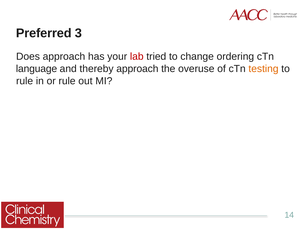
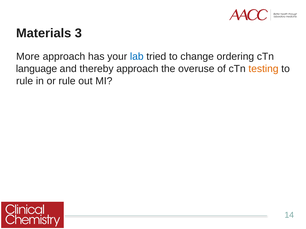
Preferred: Preferred -> Materials
Does: Does -> More
lab colour: red -> blue
